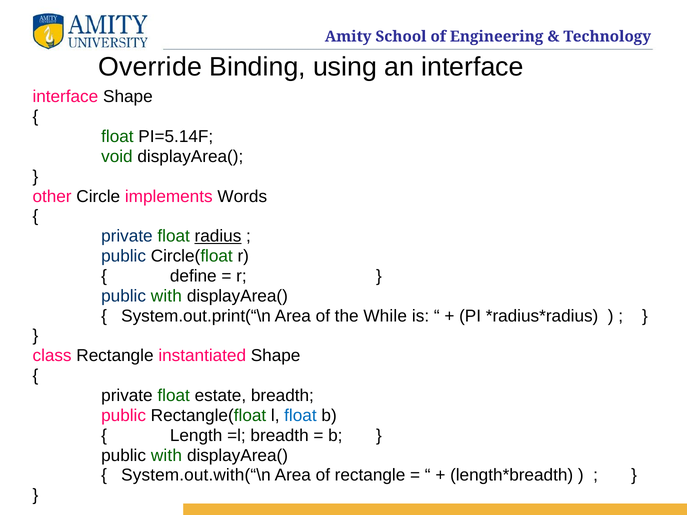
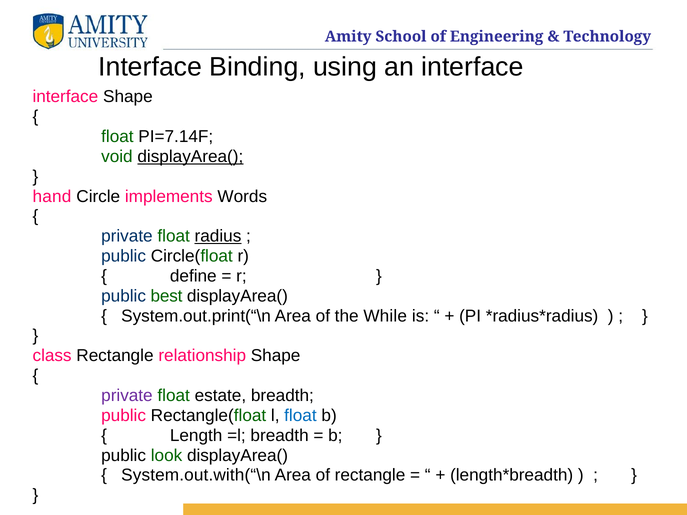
Override at (150, 67): Override -> Interface
PI=5.14F: PI=5.14F -> PI=7.14F
displayArea( at (190, 157) underline: none -> present
other: other -> hand
with at (166, 296): with -> best
instantiated: instantiated -> relationship
private at (127, 396) colour: black -> purple
with at (166, 456): with -> look
